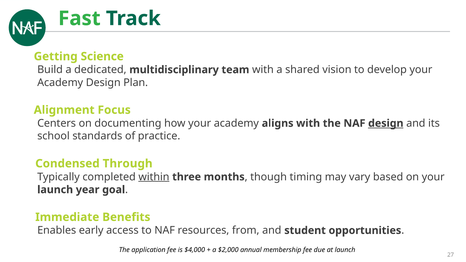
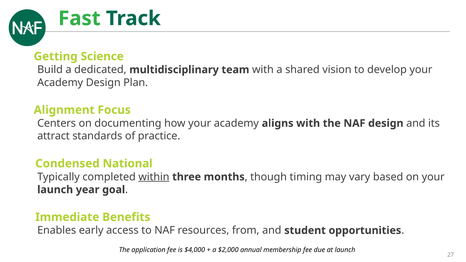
design at (386, 123) underline: present -> none
school: school -> attract
Through: Through -> National
